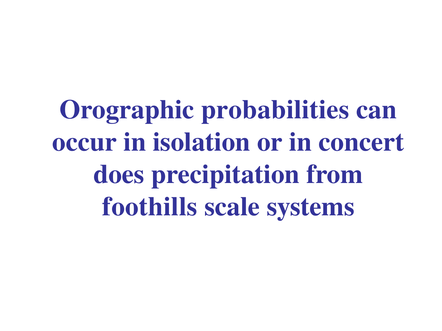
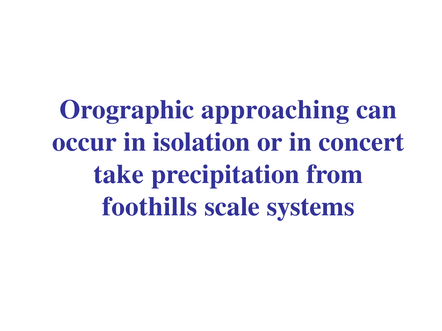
probabilities: probabilities -> approaching
does: does -> take
